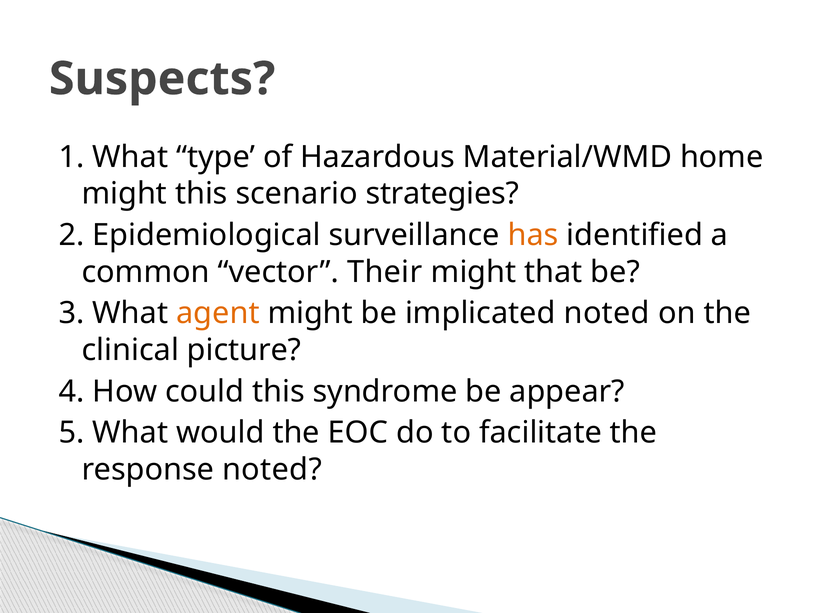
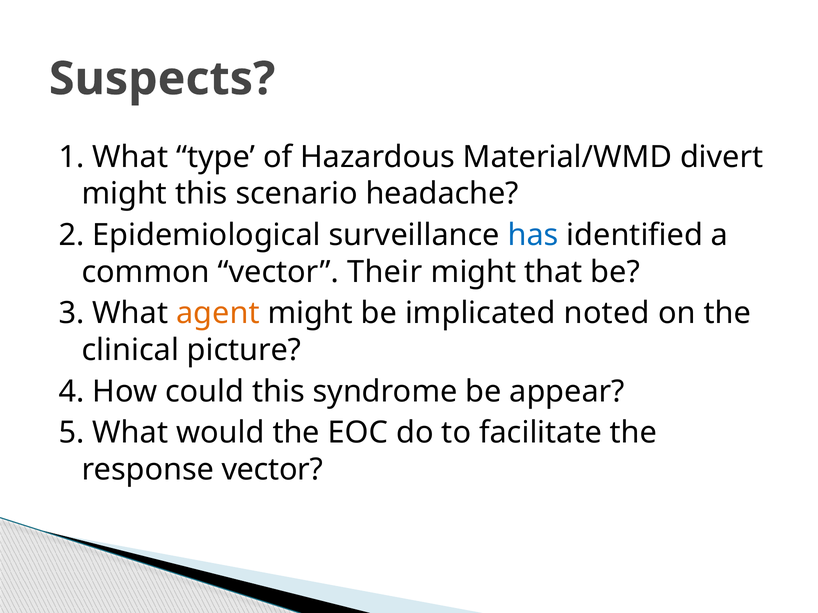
home: home -> divert
strategies: strategies -> headache
has colour: orange -> blue
response noted: noted -> vector
